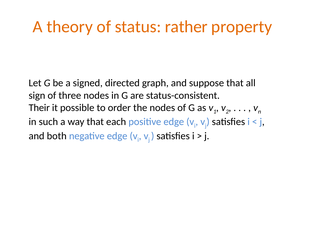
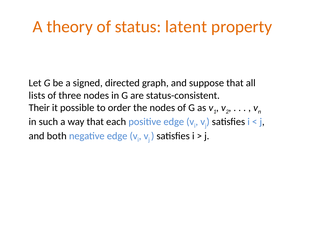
rather: rather -> latent
sign: sign -> lists
